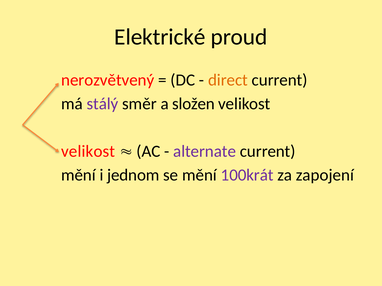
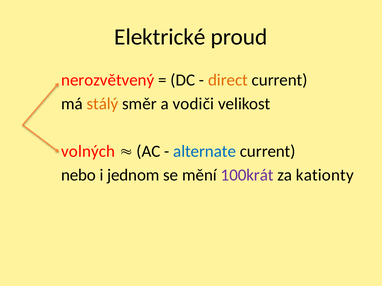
stálý colour: purple -> orange
složen: složen -> vodiči
velikost at (88, 151): velikost -> volných
alternate colour: purple -> blue
mění at (78, 175): mění -> nebo
zapojení: zapojení -> kationty
